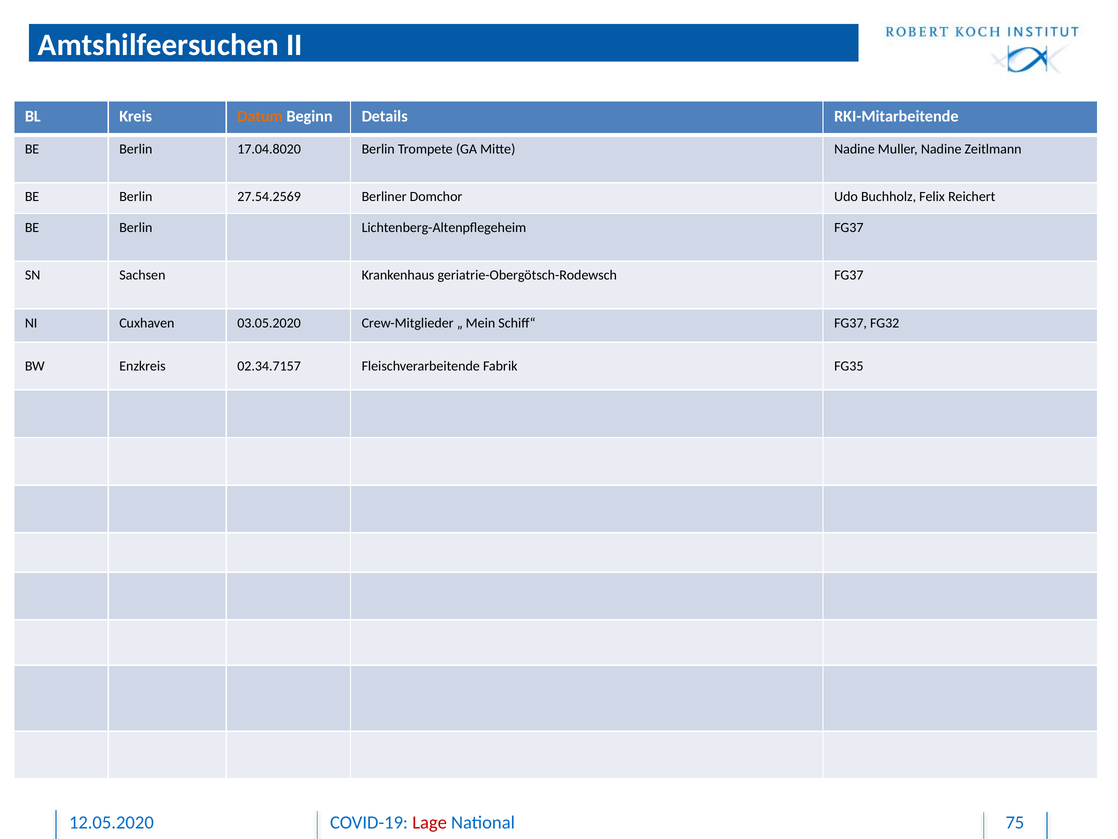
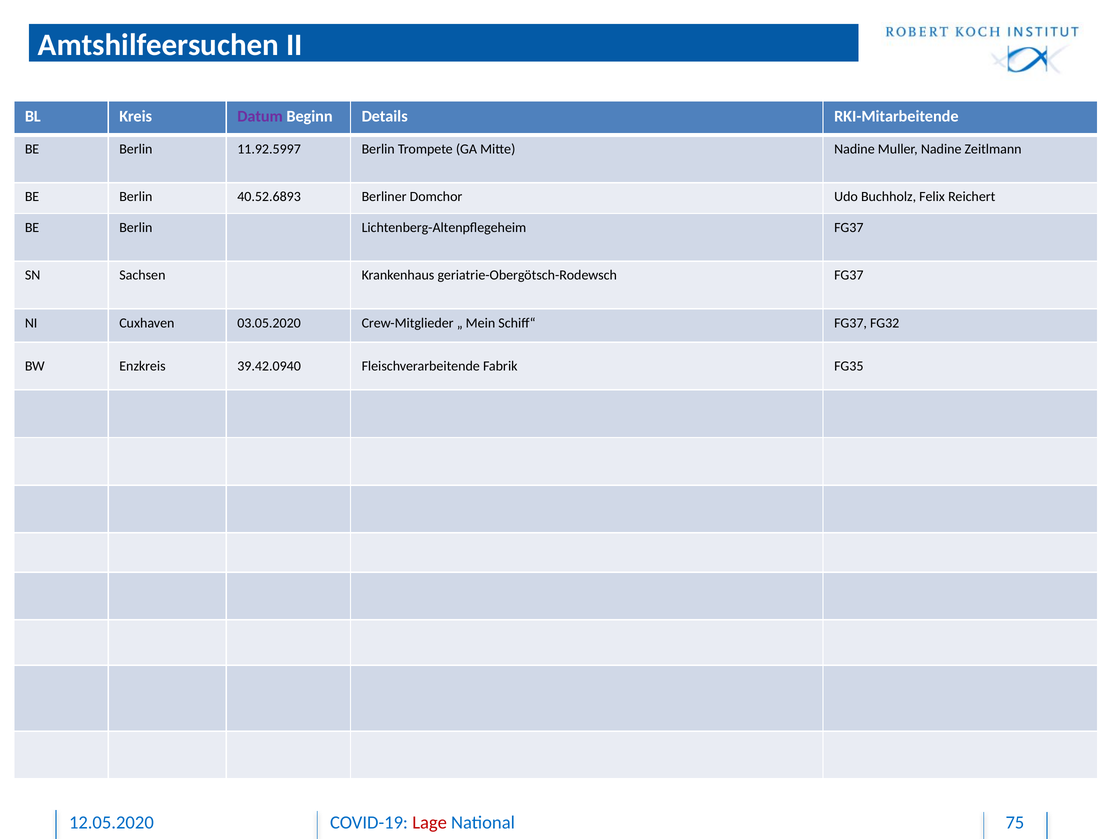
Datum colour: orange -> purple
17.04.8020: 17.04.8020 -> 11.92.5997
27.54.2569: 27.54.2569 -> 40.52.6893
02.34.7157: 02.34.7157 -> 39.42.0940
